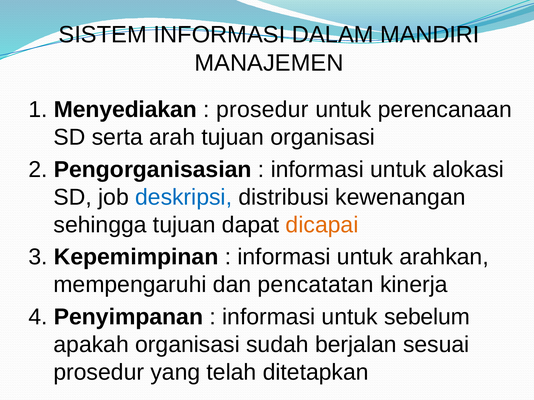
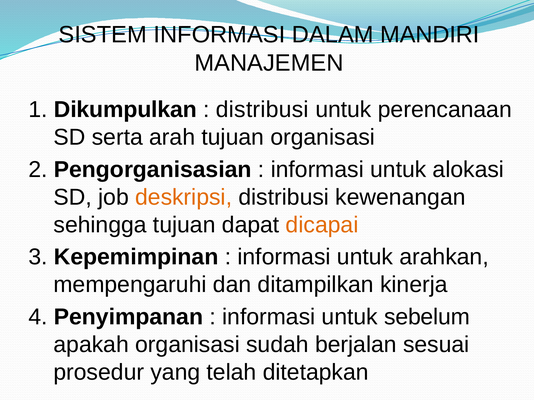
Menyediakan: Menyediakan -> Dikumpulkan
prosedur at (262, 110): prosedur -> distribusi
deskripsi colour: blue -> orange
pencatatan: pencatatan -> ditampilkan
